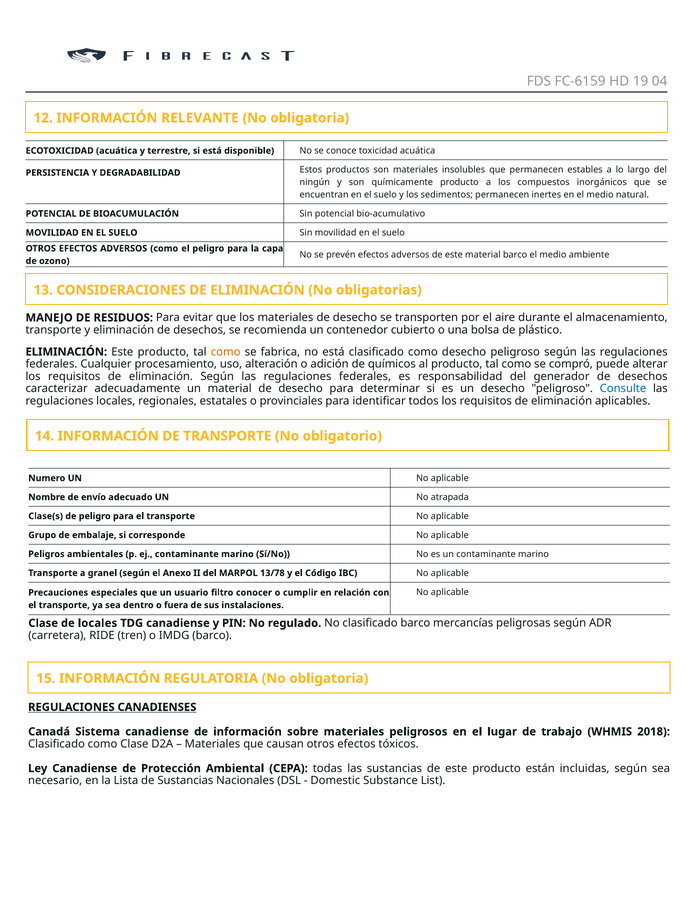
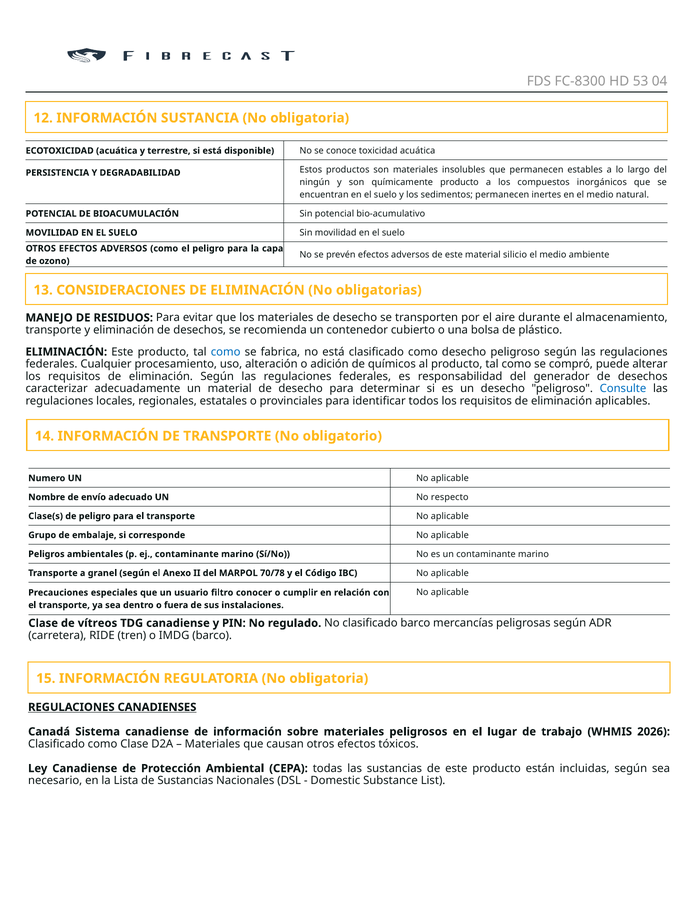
FC-6159: FC-6159 -> FC-8300
19: 19 -> 53
RELEVANTE: RELEVANTE -> SUSTANCIA
material barco: barco -> silicio
como at (226, 352) colour: orange -> blue
atrapada: atrapada -> respecto
13/78: 13/78 -> 70/78
de locales: locales -> vítreos
2018: 2018 -> 2026
